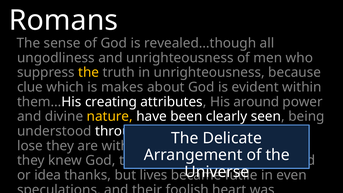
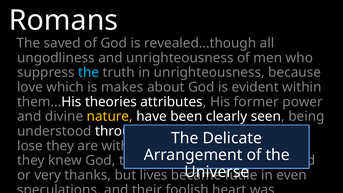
sense: sense -> saved
the at (89, 72) colour: yellow -> light blue
clue: clue -> love
creating: creating -> theories
around: around -> former
idea: idea -> very
